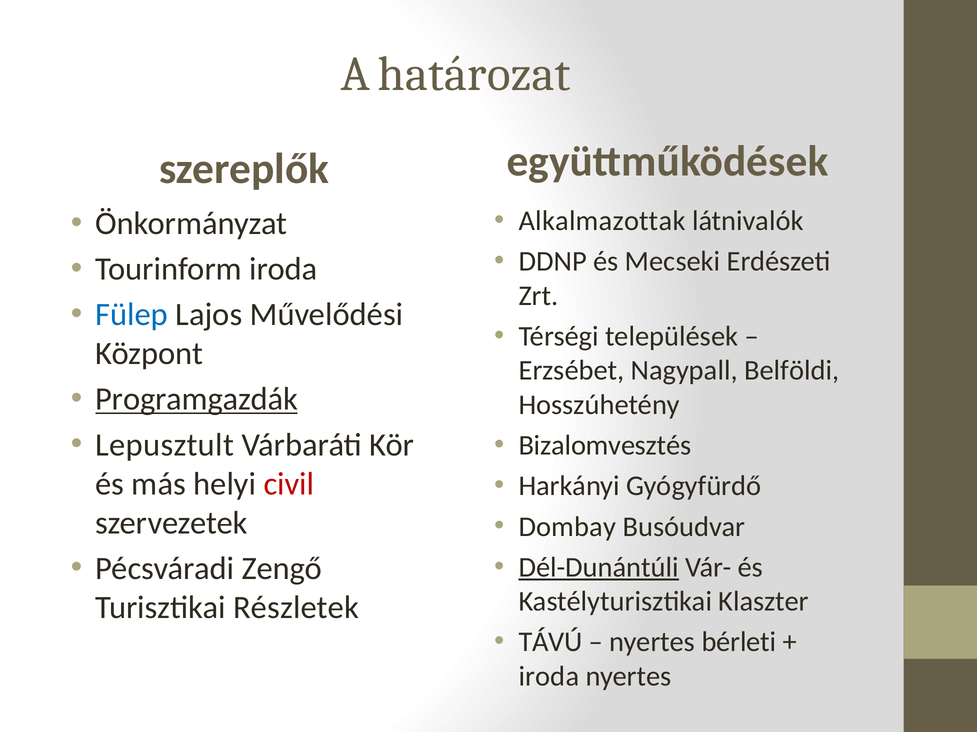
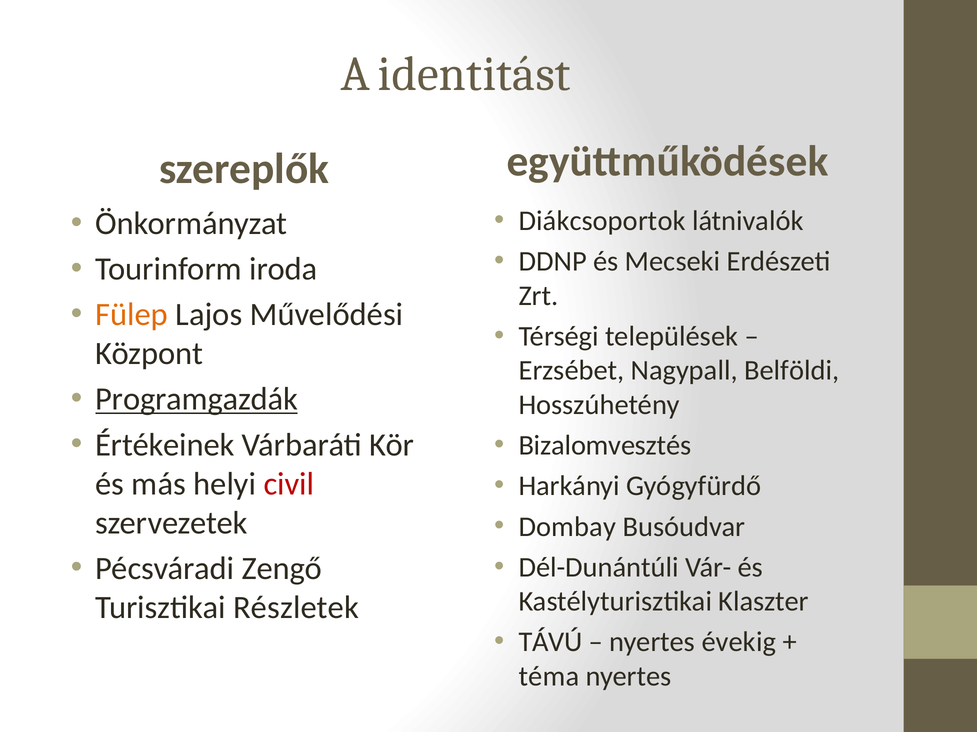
határozat: határozat -> identitást
Alkalmazottak: Alkalmazottak -> Diákcsoportok
Fülep colour: blue -> orange
Lepusztult: Lepusztult -> Értékeinek
Dél-Dunántúli underline: present -> none
bérleti: bérleti -> évekig
iroda at (549, 677): iroda -> téma
